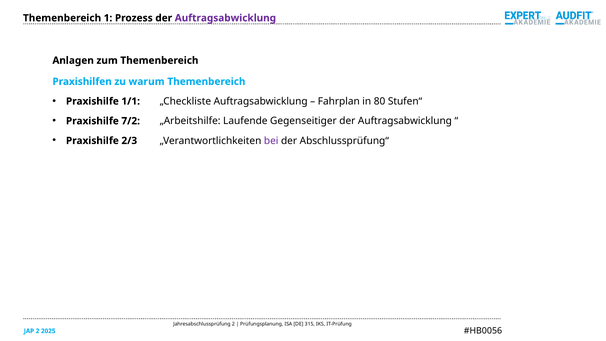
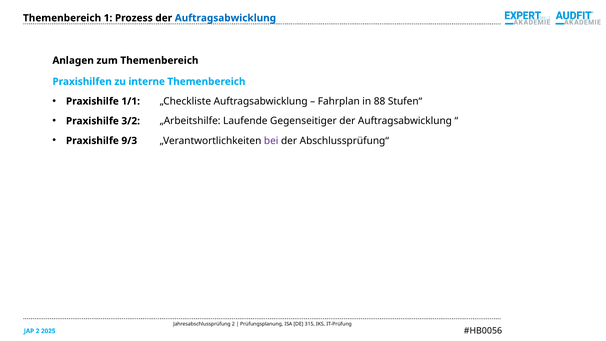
Auftragsabwicklung at (225, 18) colour: purple -> blue
warum: warum -> interne
80: 80 -> 88
7/2: 7/2 -> 3/2
2/3: 2/3 -> 9/3
